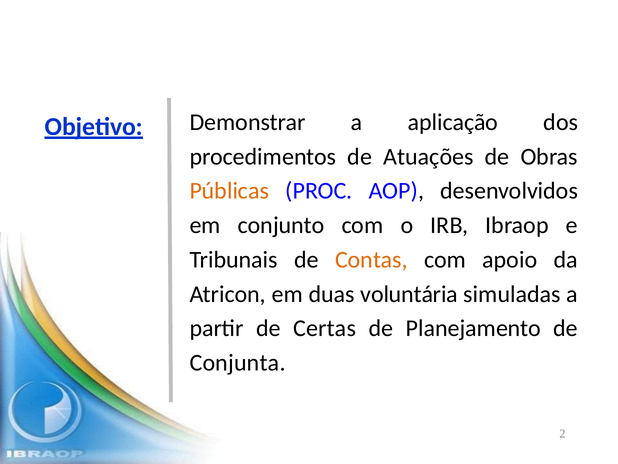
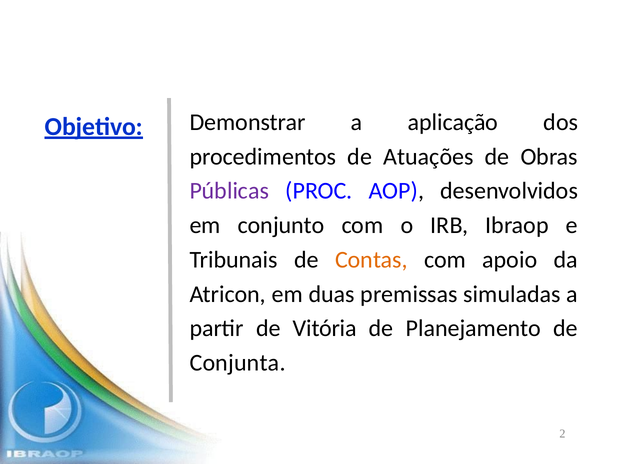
Públicas colour: orange -> purple
voluntária: voluntária -> premissas
Certas: Certas -> Vitória
